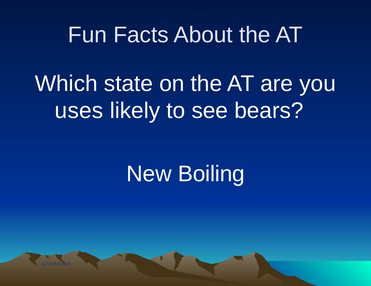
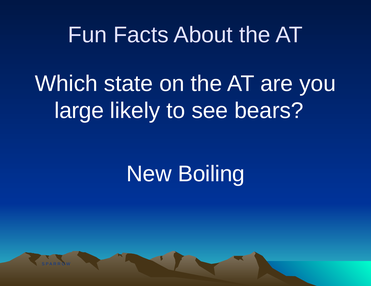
uses: uses -> large
